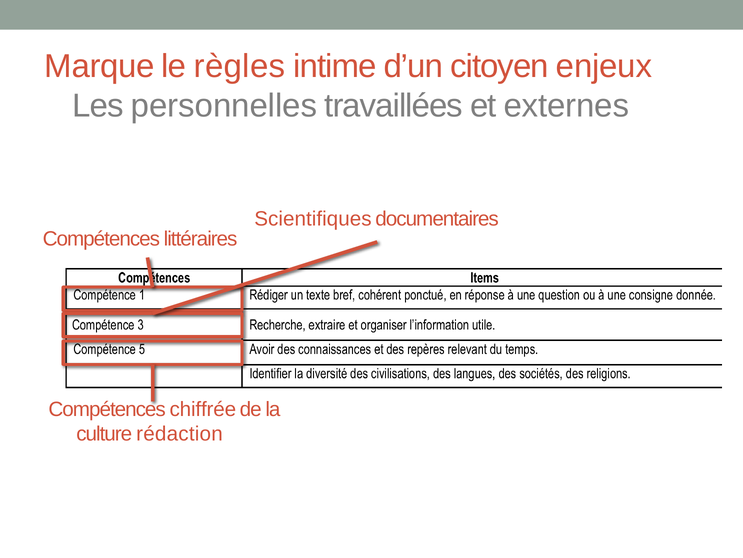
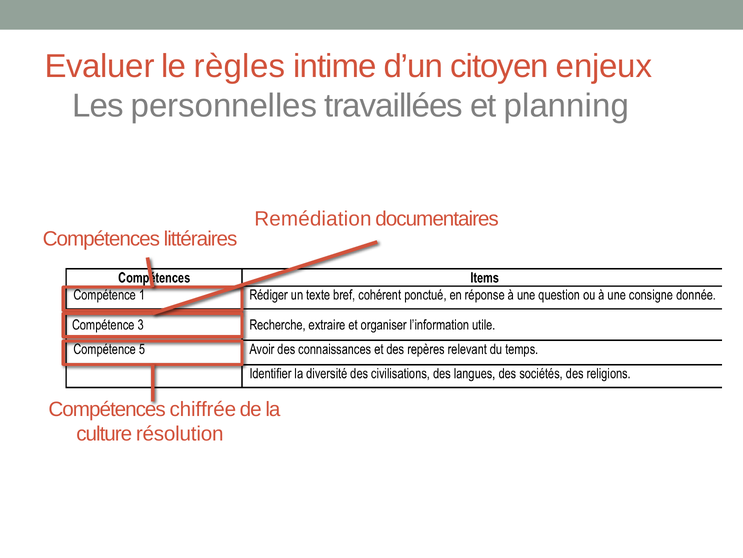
Marque: Marque -> Evaluer
externes: externes -> planning
Scientifiques: Scientifiques -> Remédiation
rédaction: rédaction -> résolution
